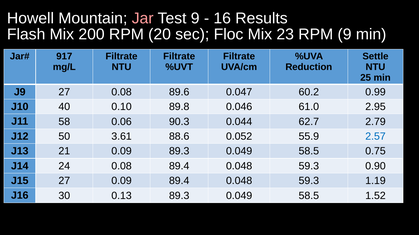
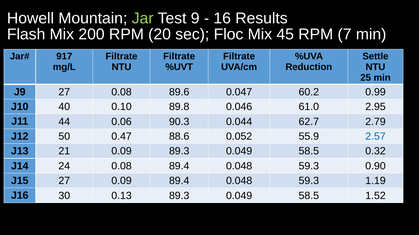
Jar colour: pink -> light green
23: 23 -> 45
RPM 9: 9 -> 7
58: 58 -> 44
3.61: 3.61 -> 0.47
0.75: 0.75 -> 0.32
